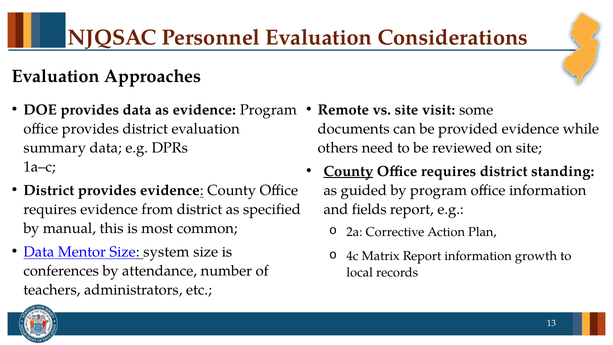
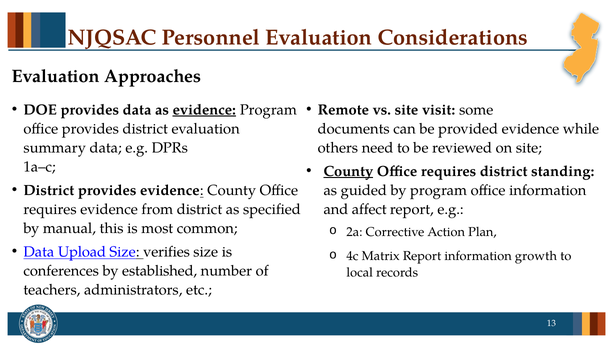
evidence at (204, 110) underline: none -> present
fields: fields -> affect
Mentor: Mentor -> Upload
system: system -> verifies
attendance: attendance -> established
